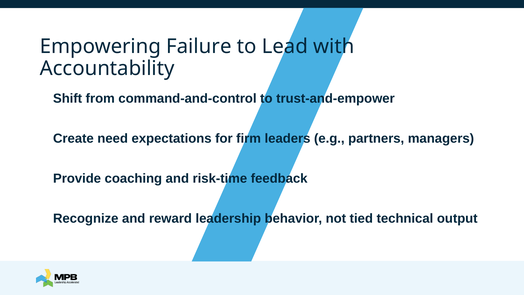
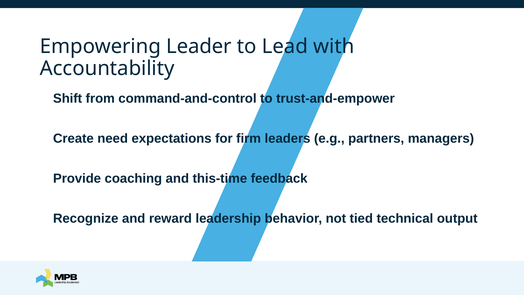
Failure: Failure -> Leader
risk-time: risk-time -> this-time
